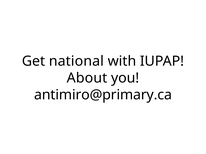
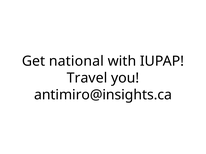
About: About -> Travel
antimiro@primary.ca: antimiro@primary.ca -> antimiro@insights.ca
